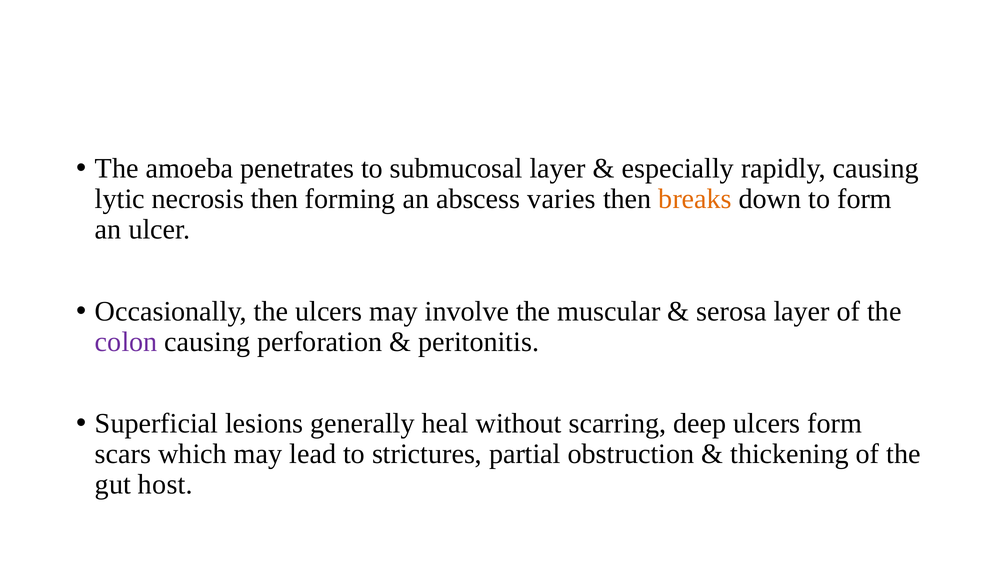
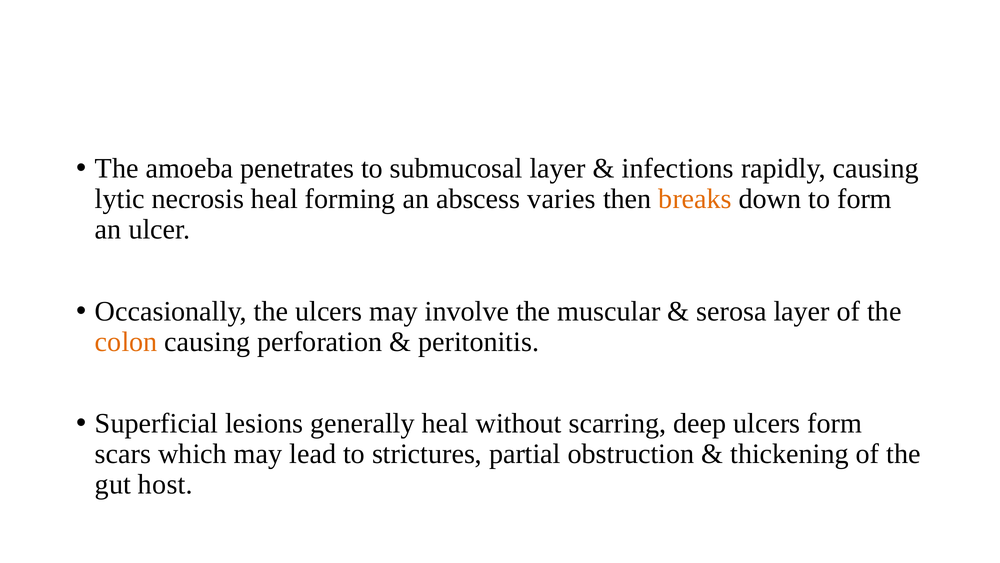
especially: especially -> infections
necrosis then: then -> heal
colon colour: purple -> orange
